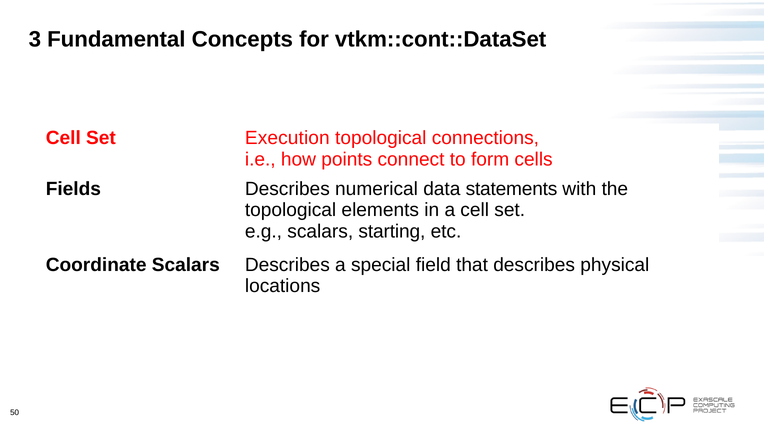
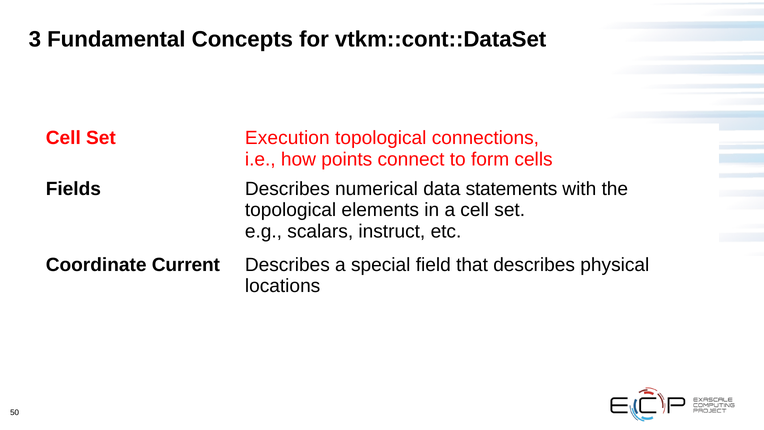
starting: starting -> instruct
Coordinate Scalars: Scalars -> Current
